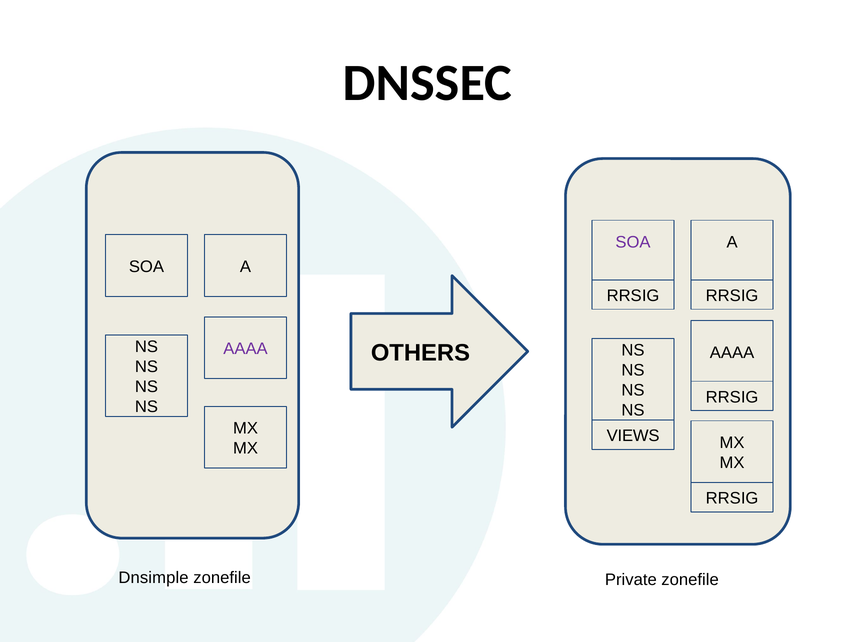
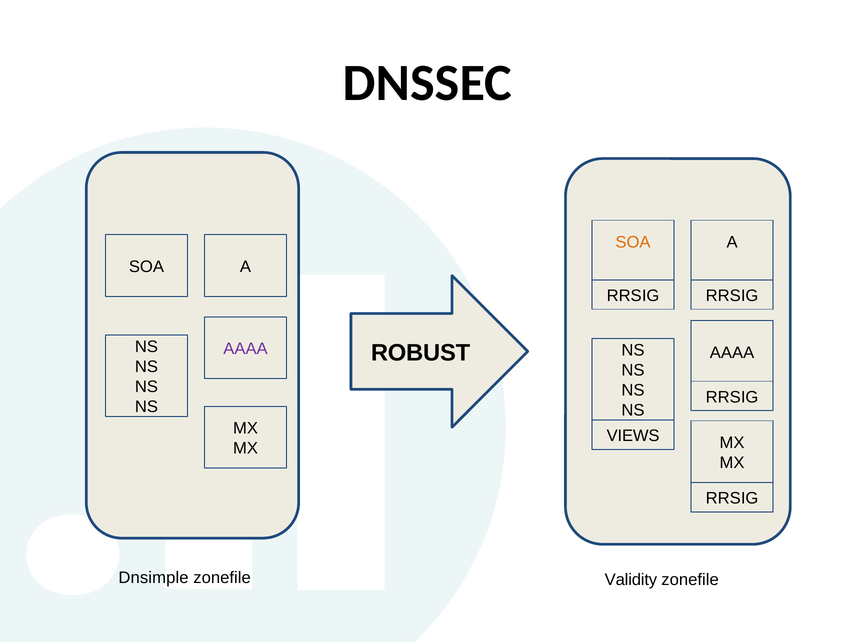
SOA at (633, 242) colour: purple -> orange
OTHERS: OTHERS -> ROBUST
Private: Private -> Validity
